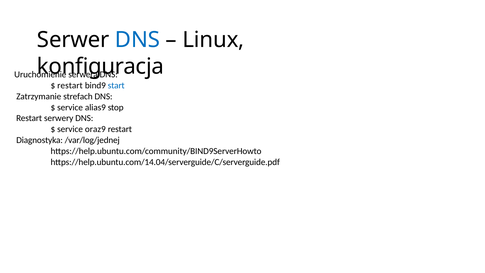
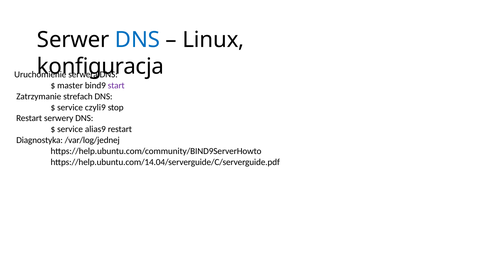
restart at (70, 86): restart -> master
start colour: blue -> purple
alias9: alias9 -> czyli9
oraz9: oraz9 -> alias9
